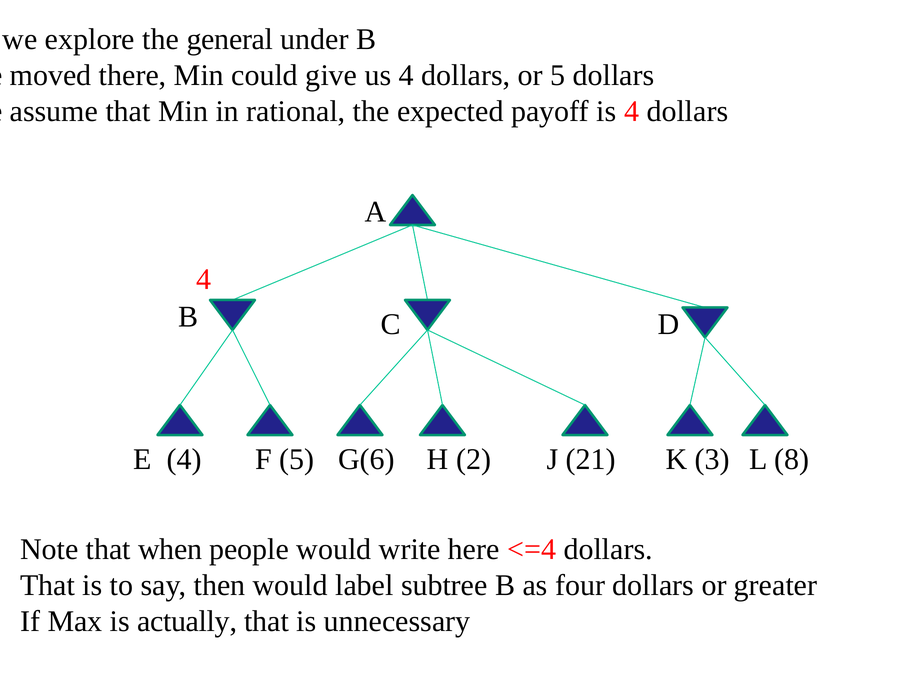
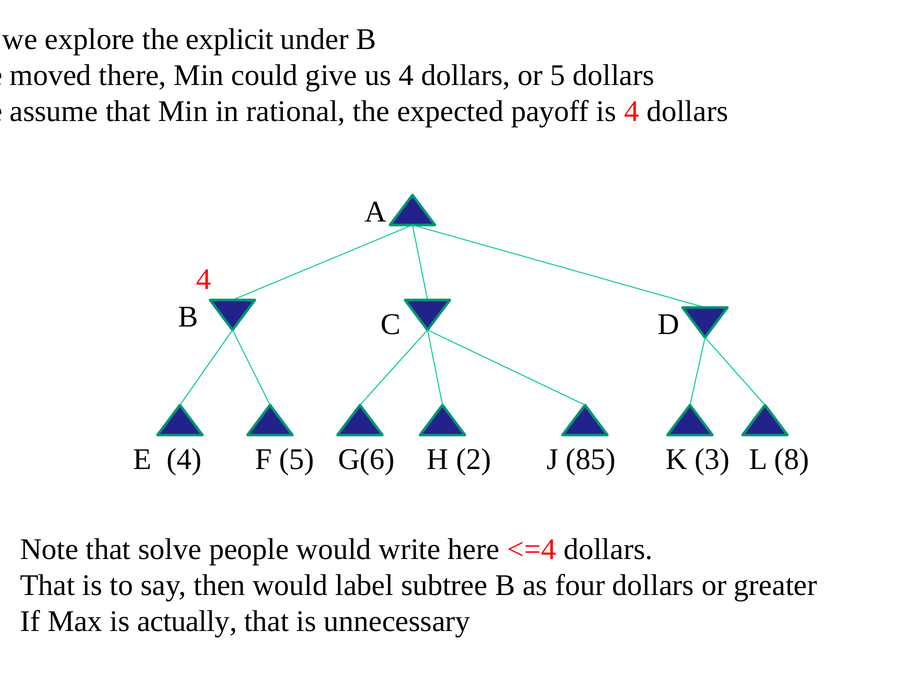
general: general -> explicit
21: 21 -> 85
when: when -> solve
